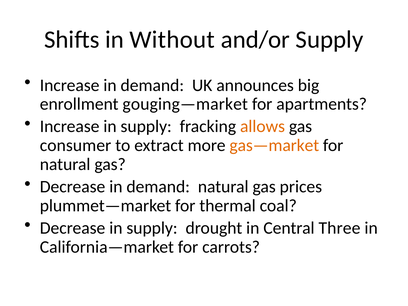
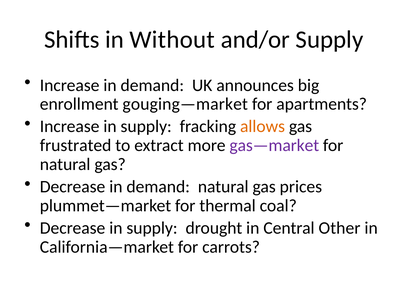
consumer: consumer -> frustrated
gas—market colour: orange -> purple
Three: Three -> Other
